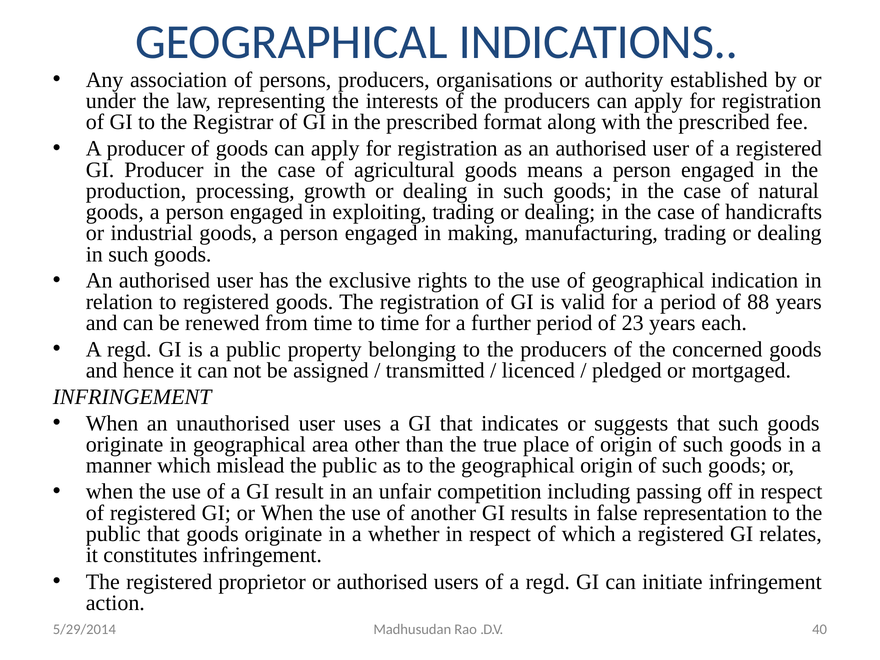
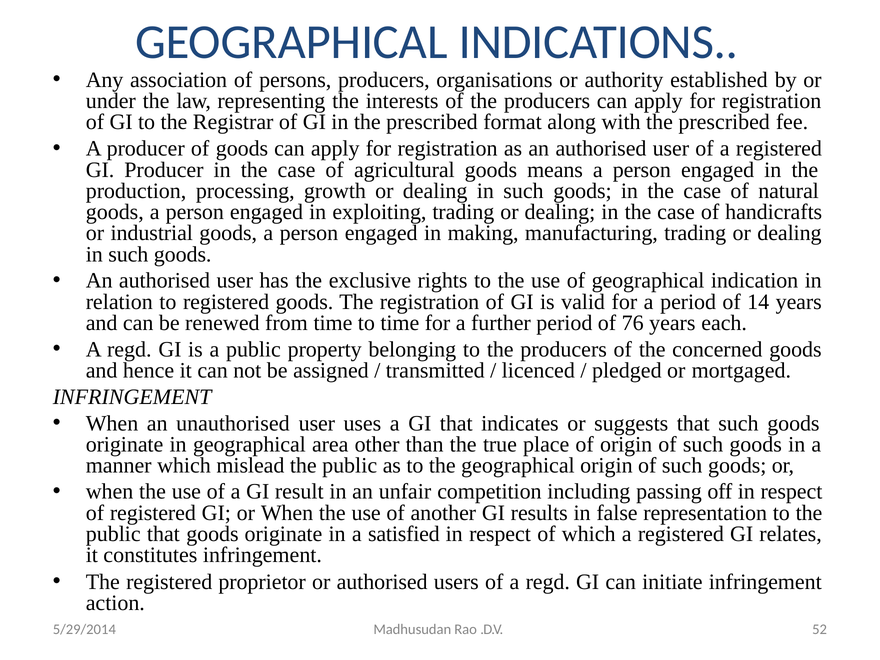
88: 88 -> 14
23: 23 -> 76
whether: whether -> satisfied
40: 40 -> 52
